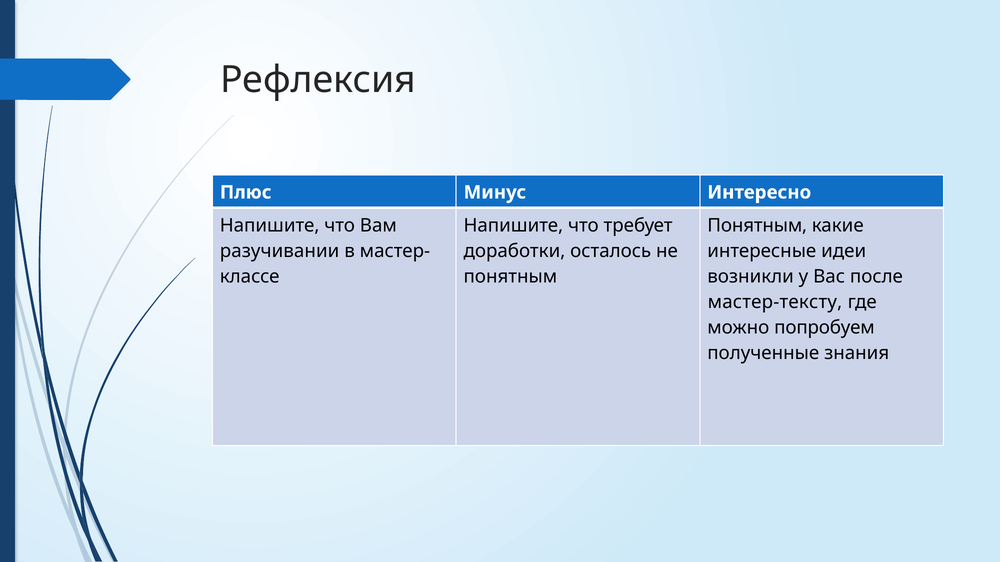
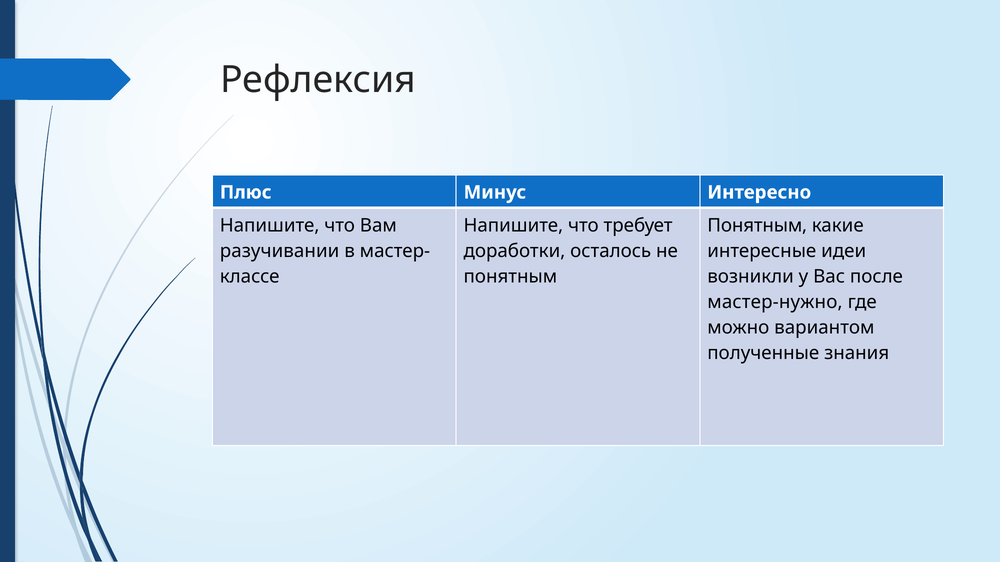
мастер-тексту: мастер-тексту -> мастер-нужно
попробуем: попробуем -> вариантом
